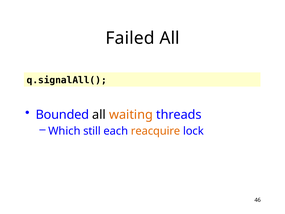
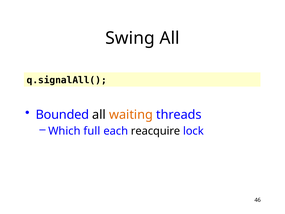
Failed: Failed -> Swing
still: still -> full
reacquire colour: orange -> black
